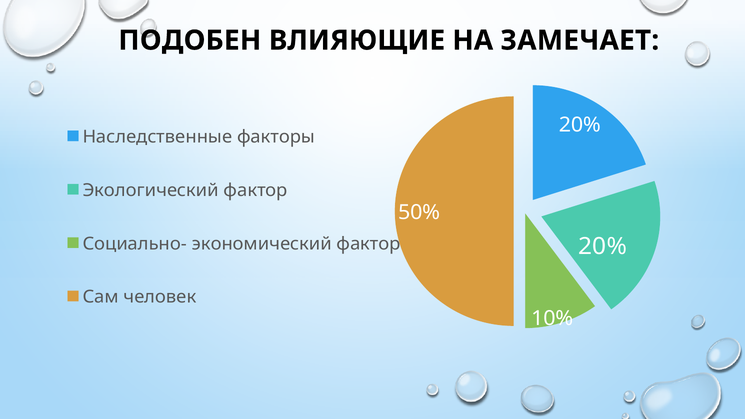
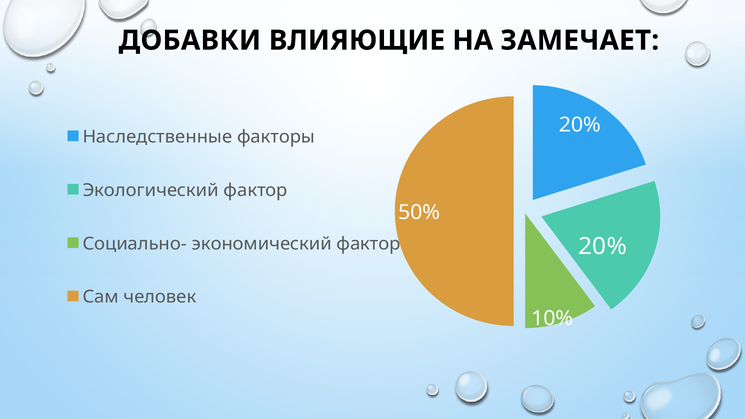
ПОДОБЕН: ПОДОБЕН -> ДОБАВКИ
